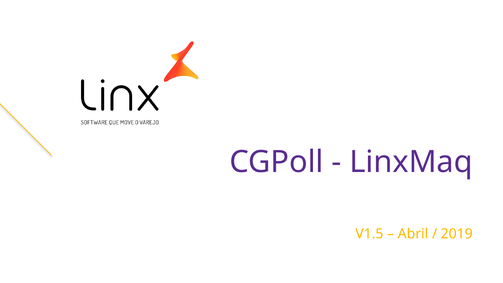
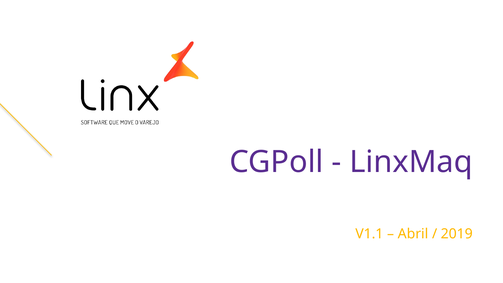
V1.5: V1.5 -> V1.1
